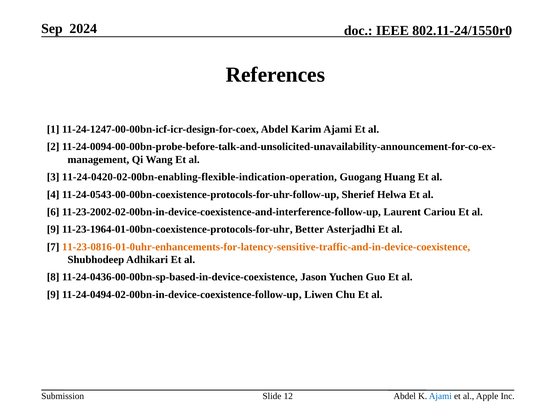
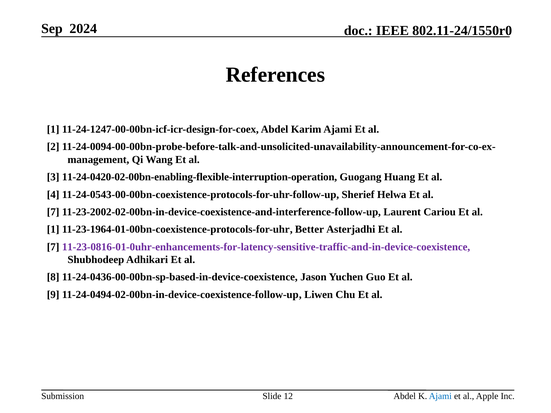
11-24-0420-02-00bn-enabling-flexible-indication-operation: 11-24-0420-02-00bn-enabling-flexible-indication-operation -> 11-24-0420-02-00bn-enabling-flexible-interruption-operation
6 at (53, 212): 6 -> 7
9 at (53, 230): 9 -> 1
11-23-0816-01-0uhr-enhancements-for-latency-sensitive-traffic-and-in-device-coexistence colour: orange -> purple
